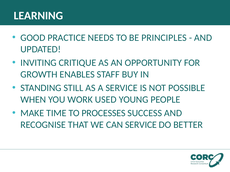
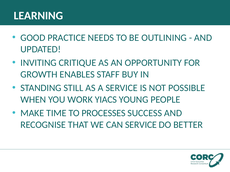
PRINCIPLES: PRINCIPLES -> OUTLINING
USED: USED -> YIACS
